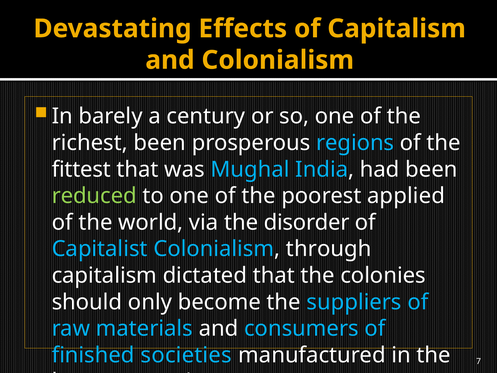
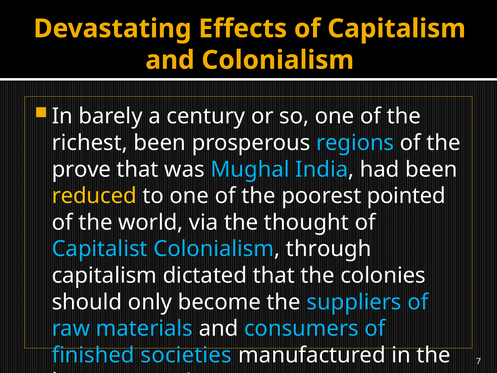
fittest: fittest -> prove
reduced colour: light green -> yellow
applied: applied -> pointed
disorder: disorder -> thought
